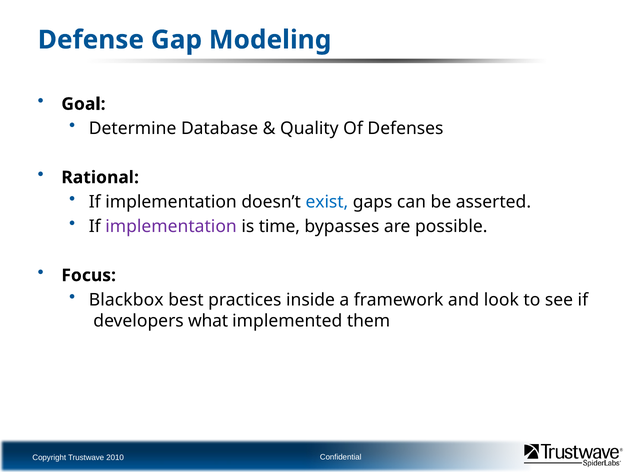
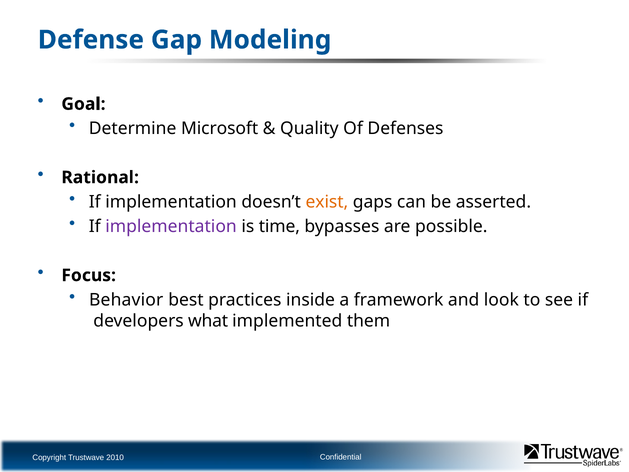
Database: Database -> Microsoft
exist colour: blue -> orange
Blackbox: Blackbox -> Behavior
